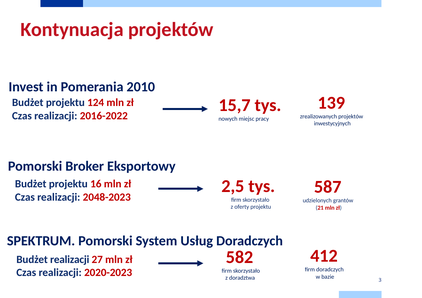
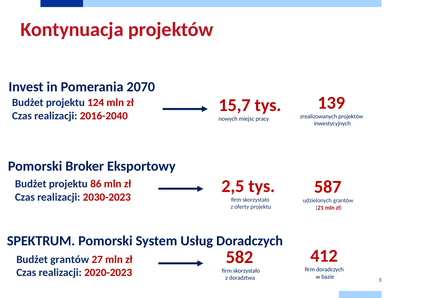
2010: 2010 -> 2070
2016-2022: 2016-2022 -> 2016-2040
16: 16 -> 86
2048-2023: 2048-2023 -> 2030-2023
Budżet realizacji: realizacji -> grantów
